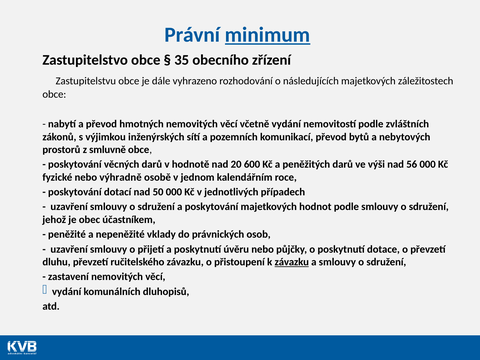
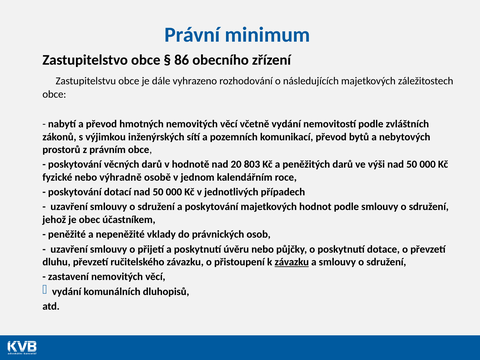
minimum underline: present -> none
35: 35 -> 86
smluvně: smluvně -> právním
600: 600 -> 803
výši nad 56: 56 -> 50
